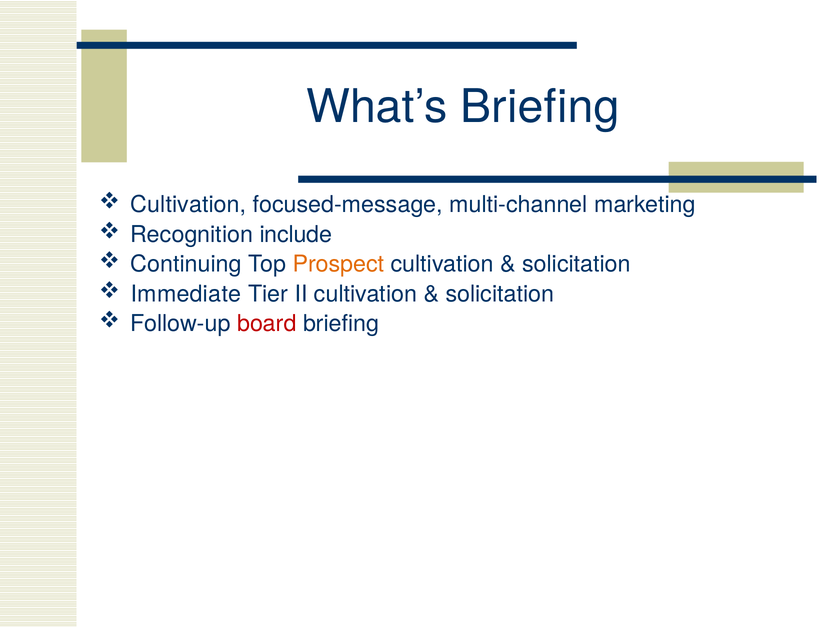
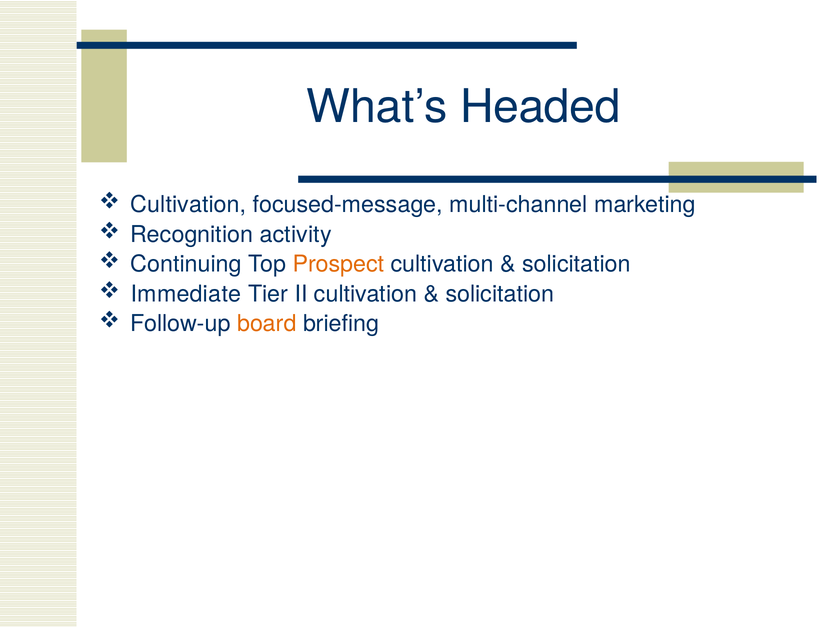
What’s Briefing: Briefing -> Headed
include: include -> activity
board colour: red -> orange
